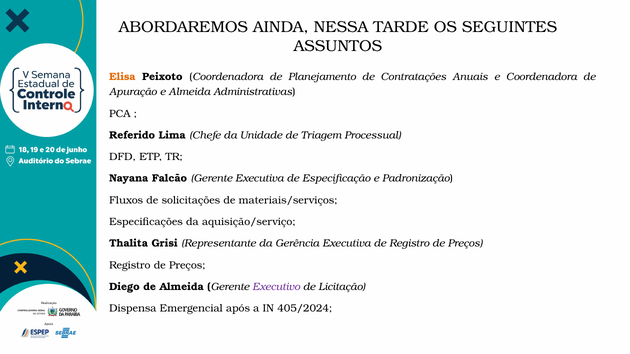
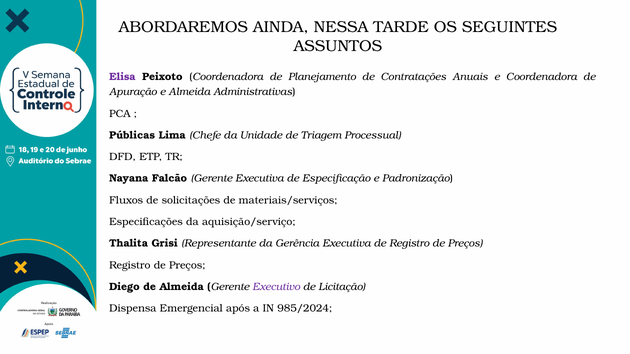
Elisa colour: orange -> purple
Referido: Referido -> Públicas
405/2024: 405/2024 -> 985/2024
